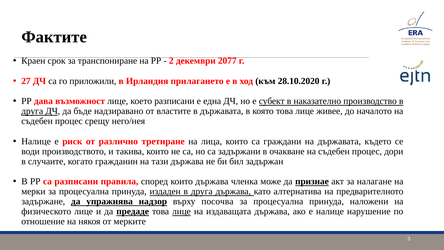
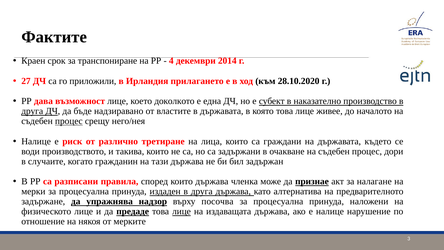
2: 2 -> 4
2077: 2077 -> 2014
което разписани: разписани -> доколкото
процес at (69, 121) underline: none -> present
